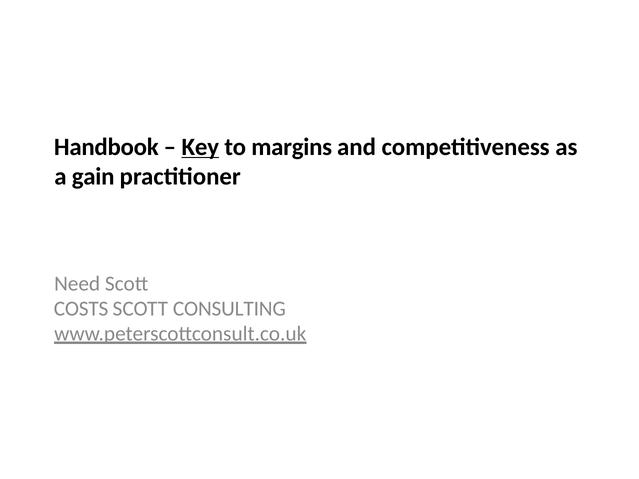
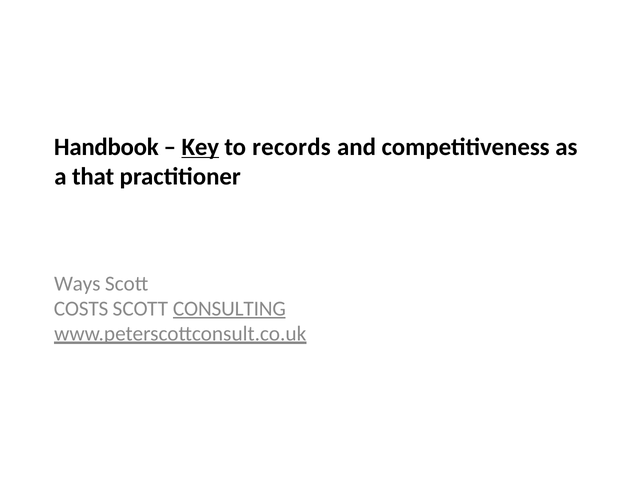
margins: margins -> records
gain: gain -> that
Need: Need -> Ways
CONSULTING underline: none -> present
